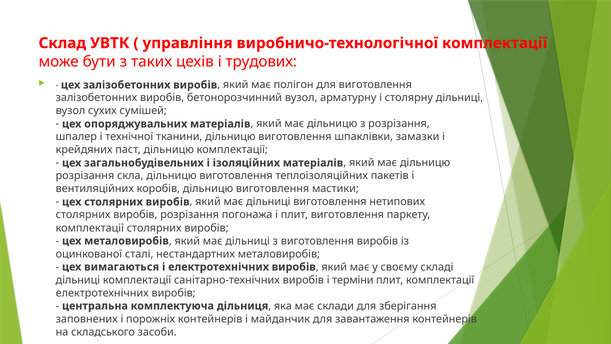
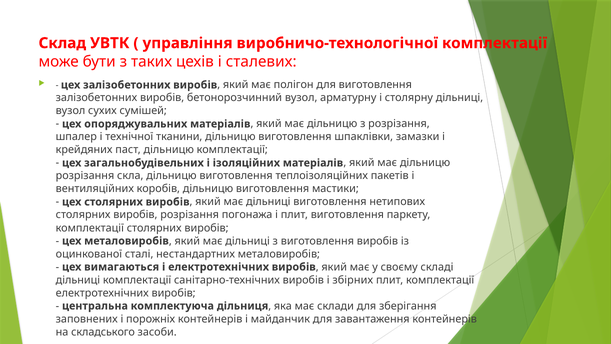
трудових: трудових -> сталевих
терміни: терміни -> збірних
